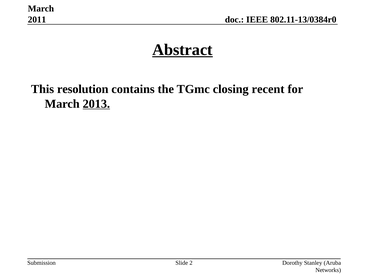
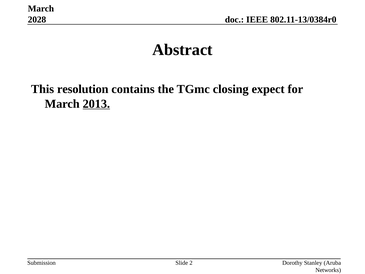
2011: 2011 -> 2028
Abstract underline: present -> none
recent: recent -> expect
